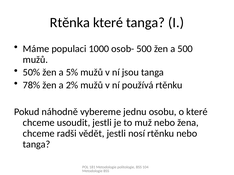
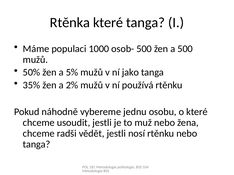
jsou: jsou -> jako
78%: 78% -> 35%
